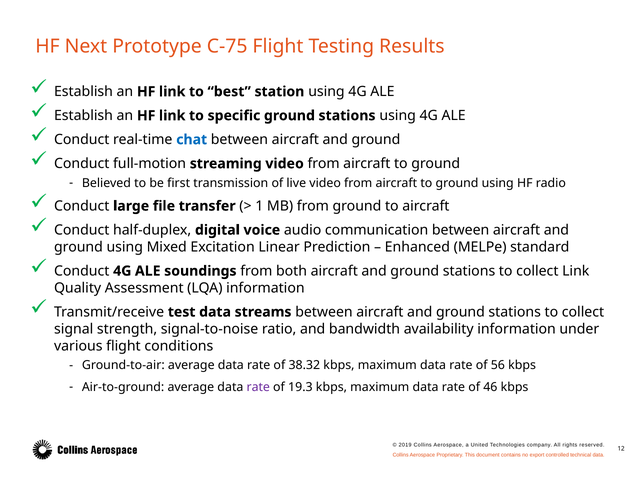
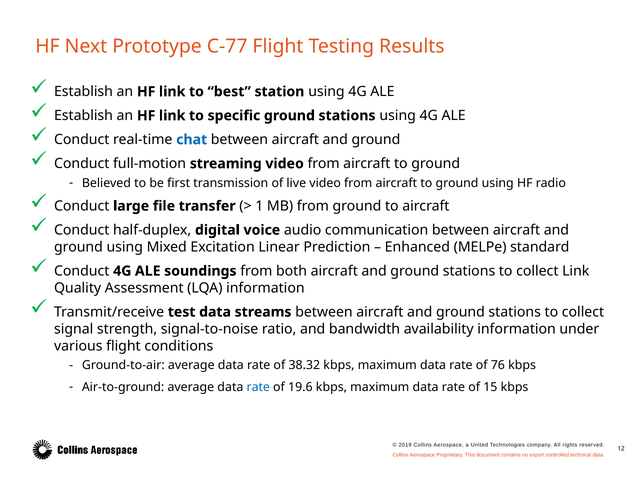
C-75: C-75 -> C-77
56: 56 -> 76
rate at (258, 387) colour: purple -> blue
19.3: 19.3 -> 19.6
46: 46 -> 15
